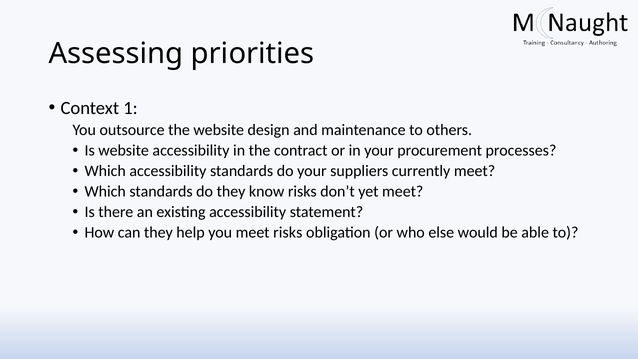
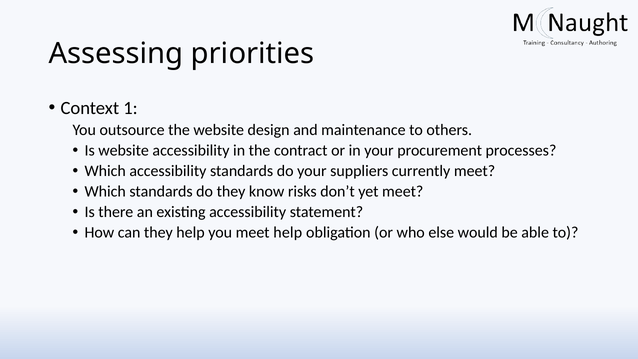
meet risks: risks -> help
